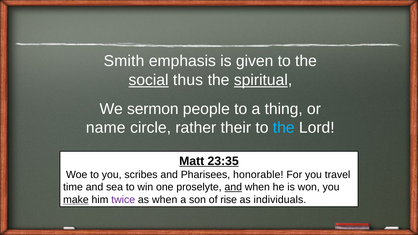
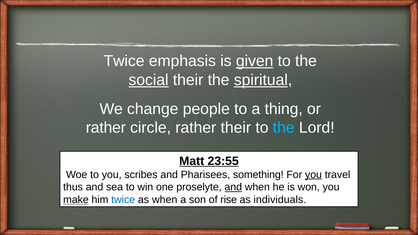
Smith at (124, 61): Smith -> Twice
given underline: none -> present
social thus: thus -> their
sermon: sermon -> change
name at (106, 128): name -> rather
23:35: 23:35 -> 23:55
honorable: honorable -> something
you at (313, 175) underline: none -> present
time: time -> thus
twice at (123, 200) colour: purple -> blue
